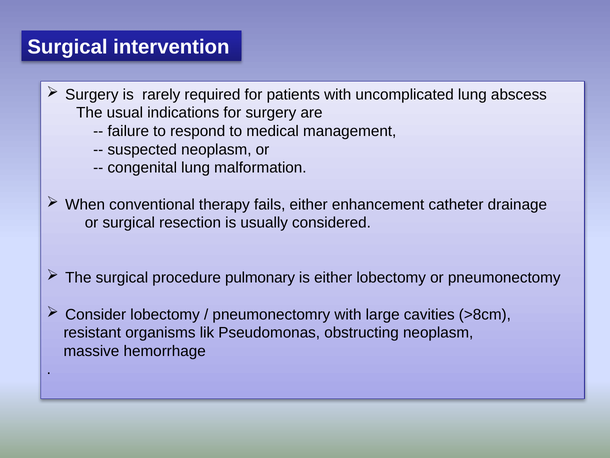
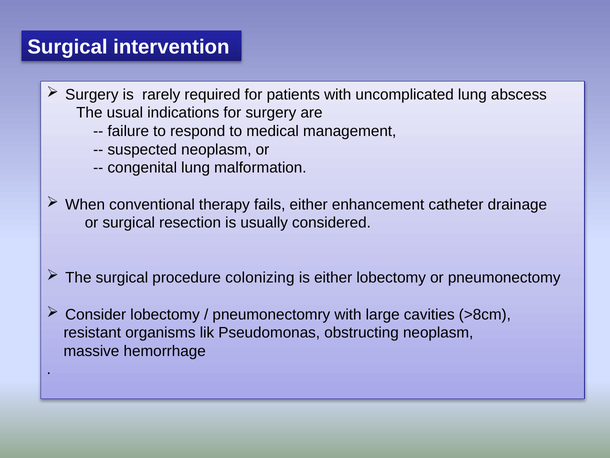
pulmonary: pulmonary -> colonizing
